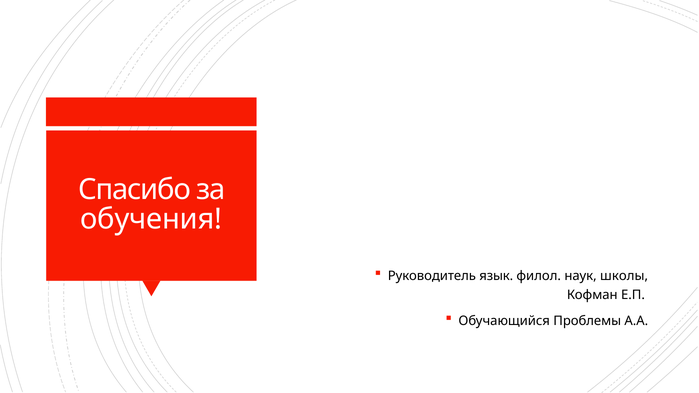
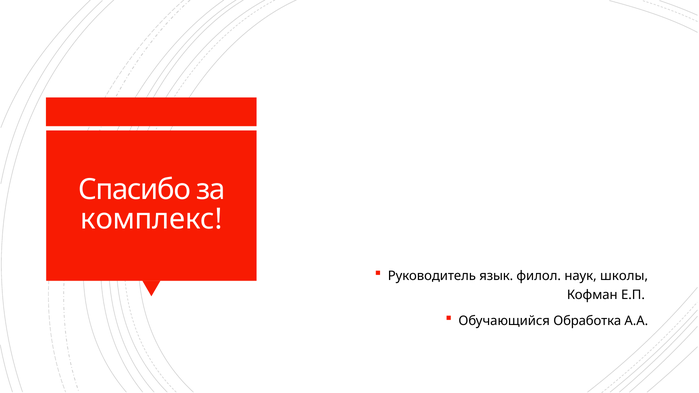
обучения: обучения -> комплекс
Проблемы: Проблемы -> Обработка
